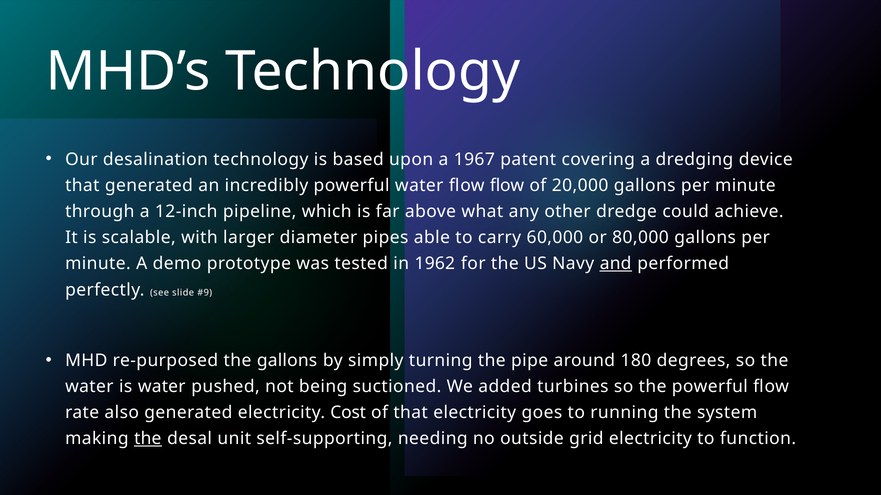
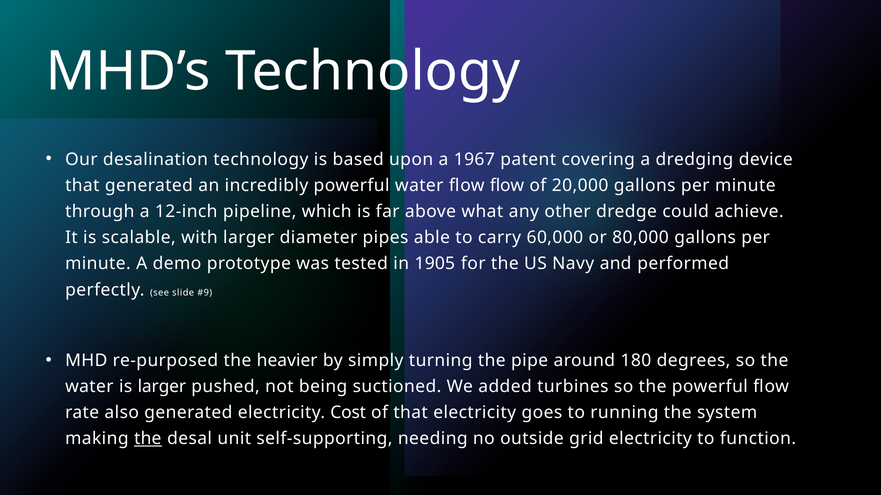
1962: 1962 -> 1905
and underline: present -> none
the gallons: gallons -> heavier
is water: water -> larger
